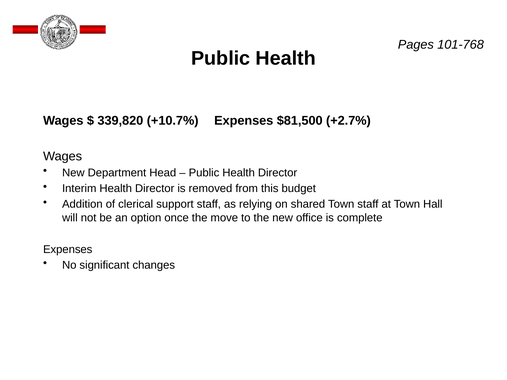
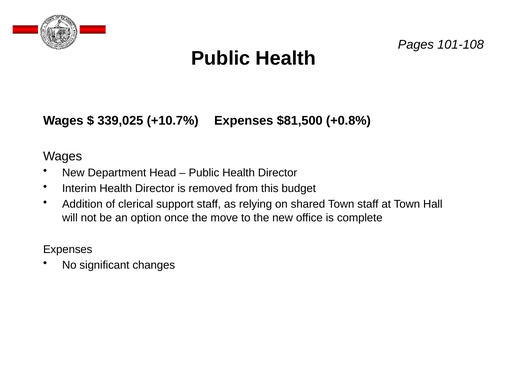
101-768: 101-768 -> 101-108
339,820: 339,820 -> 339,025
+2.7%: +2.7% -> +0.8%
